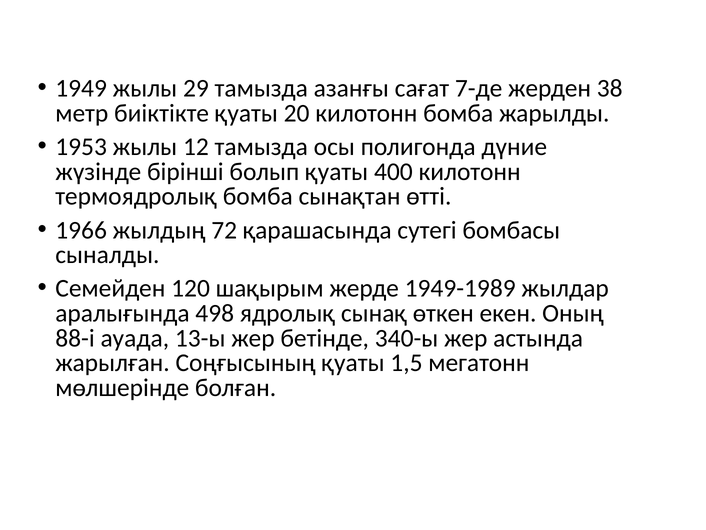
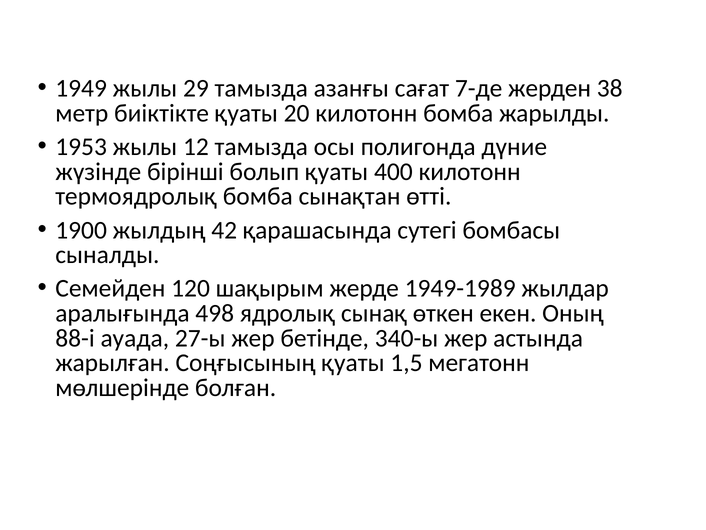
1966: 1966 -> 1900
72: 72 -> 42
13-ы: 13-ы -> 27-ы
